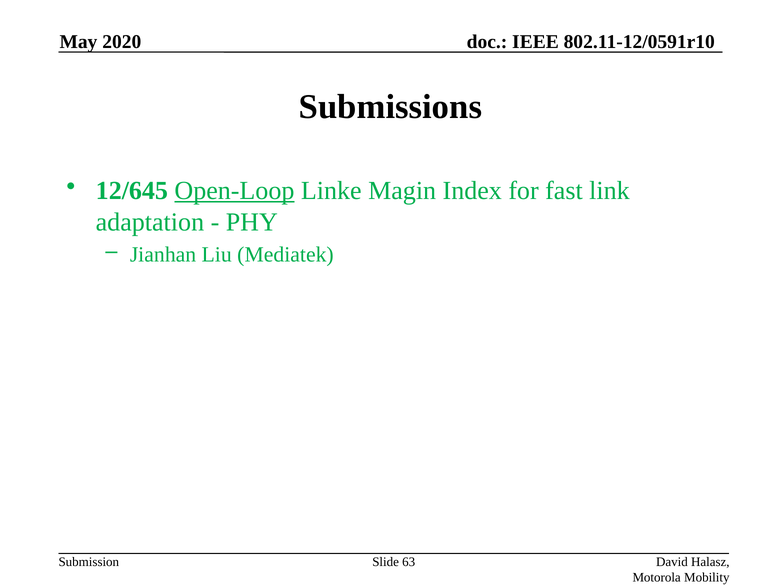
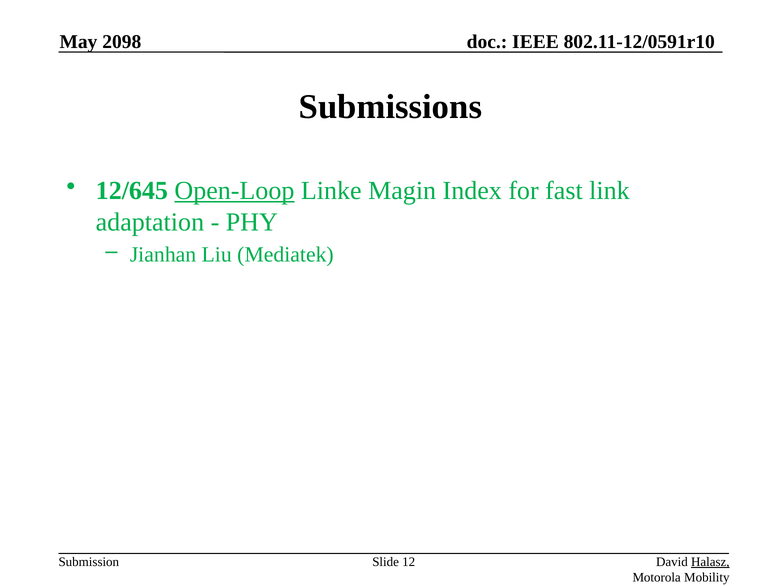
2020: 2020 -> 2098
63: 63 -> 12
Halasz underline: none -> present
